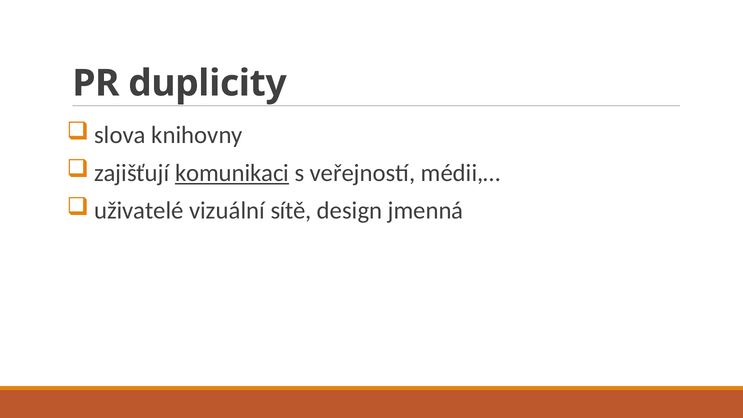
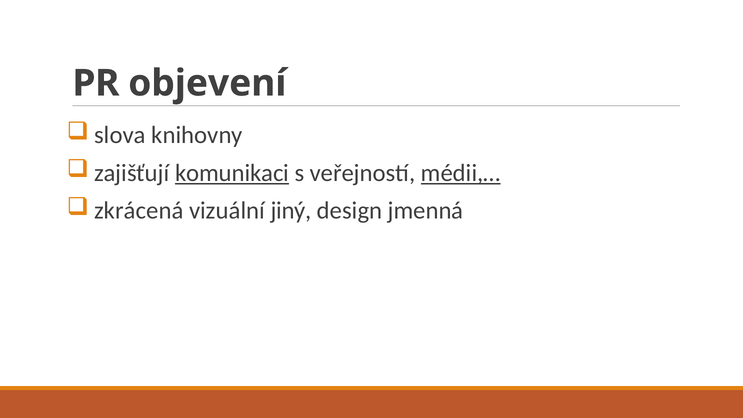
duplicity: duplicity -> objevení
médii,… underline: none -> present
uživatelé: uživatelé -> zkrácená
sítě: sítě -> jiný
